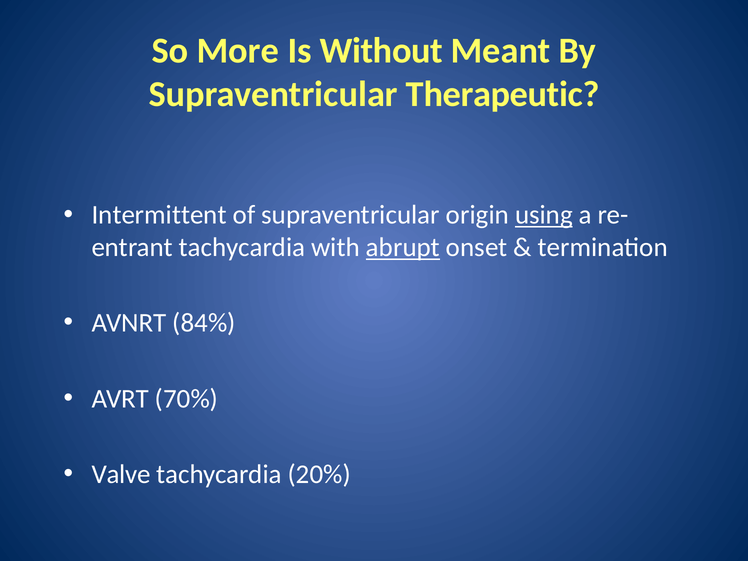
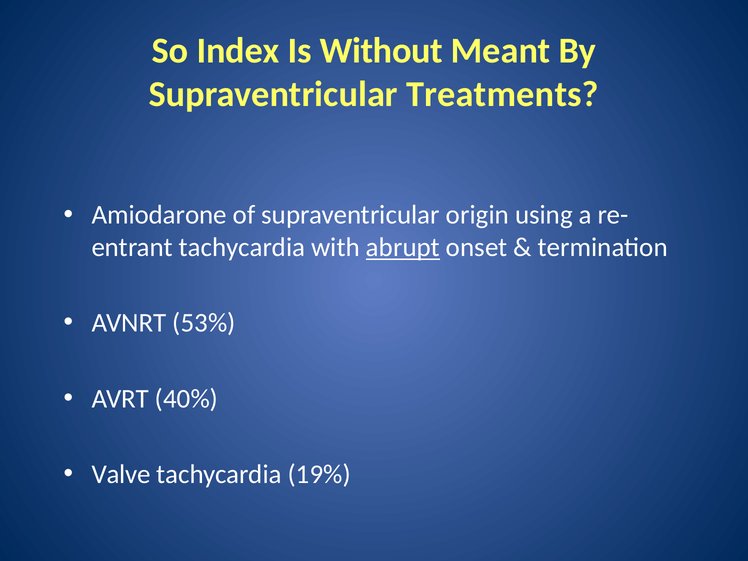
More: More -> Index
Therapeutic: Therapeutic -> Treatments
Intermittent: Intermittent -> Amiodarone
using underline: present -> none
84%: 84% -> 53%
70%: 70% -> 40%
20%: 20% -> 19%
